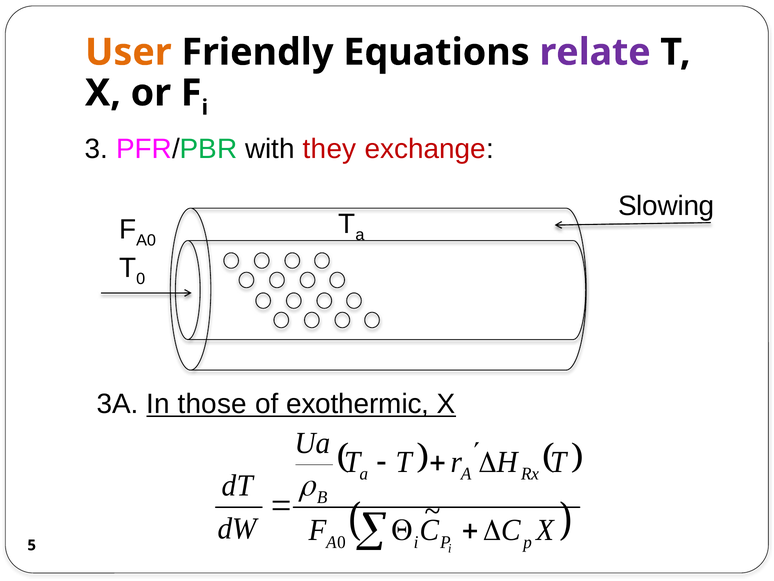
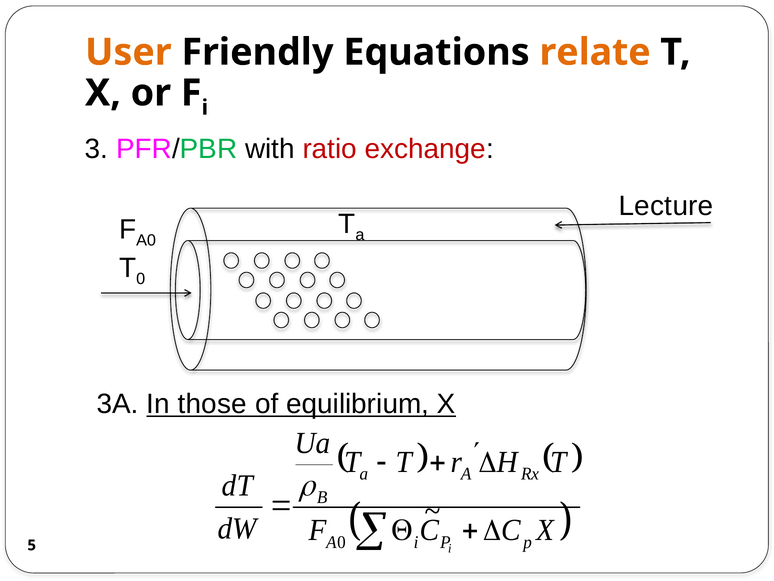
relate colour: purple -> orange
they: they -> ratio
Slowing: Slowing -> Lecture
exothermic: exothermic -> equilibrium
